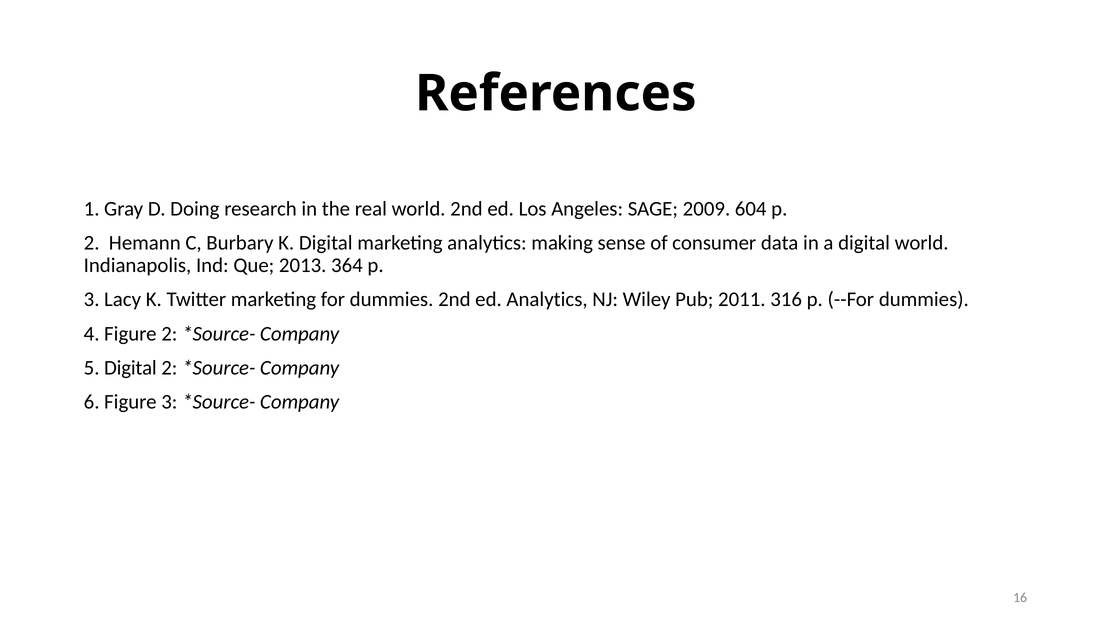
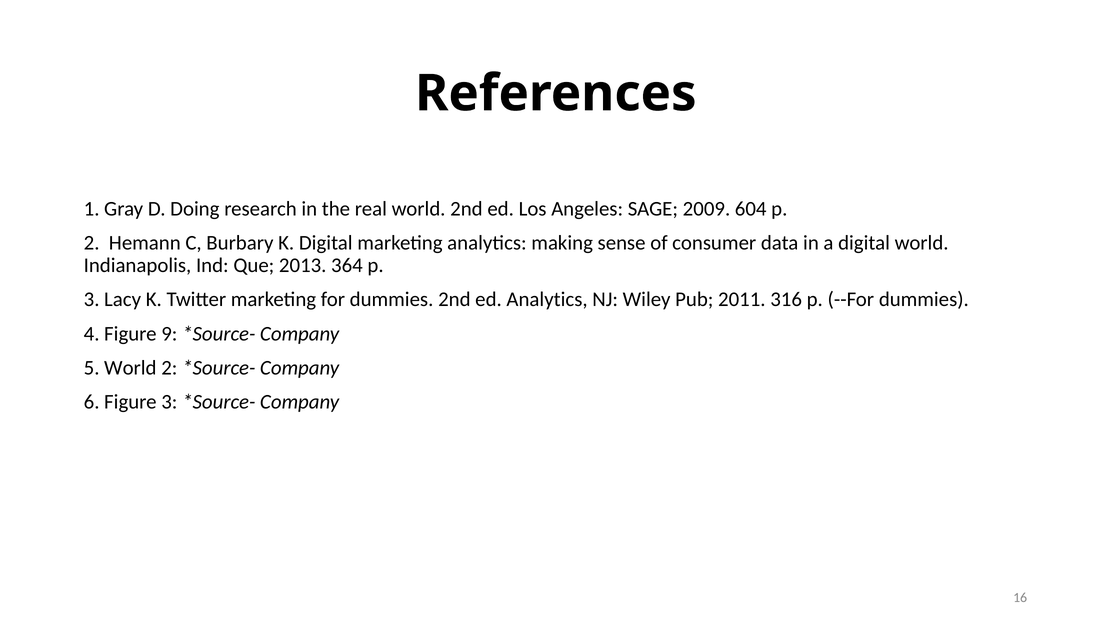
Figure 2: 2 -> 9
5 Digital: Digital -> World
